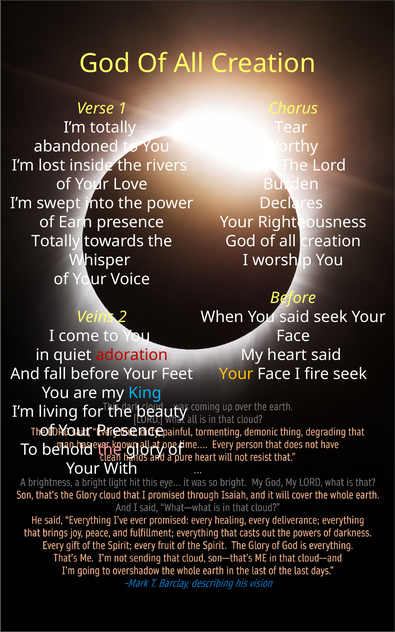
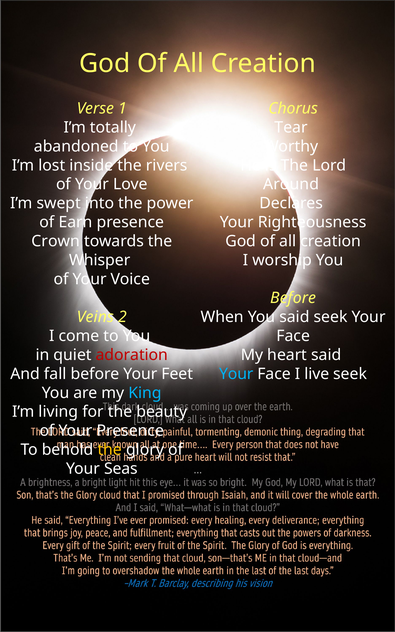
Burden: Burden -> Around
Totally at (56, 241): Totally -> Crown
Your at (236, 374) colour: yellow -> light blue
fire: fire -> live
the at (110, 450) colour: pink -> yellow
With: With -> Seas
